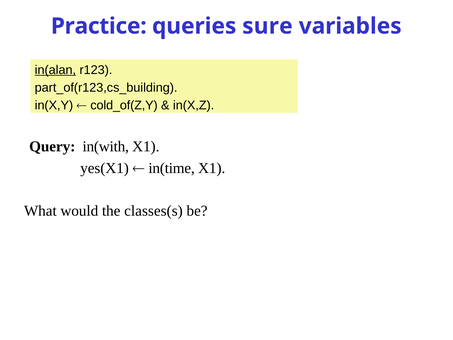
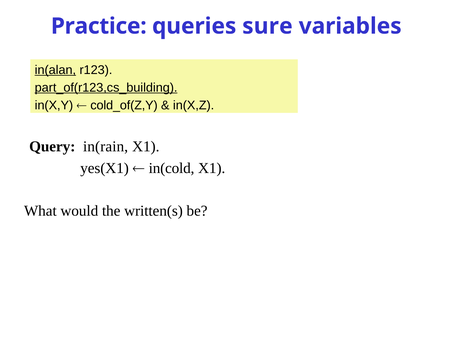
part_of(r123,cs_building underline: none -> present
in(with: in(with -> in(rain
in(time: in(time -> in(cold
classes(s: classes(s -> written(s
